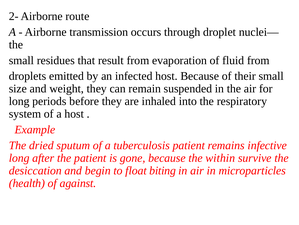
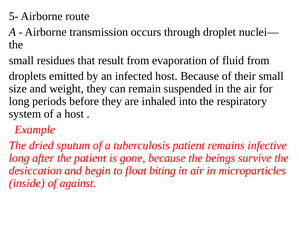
2-: 2- -> 5-
within: within -> beings
health: health -> inside
